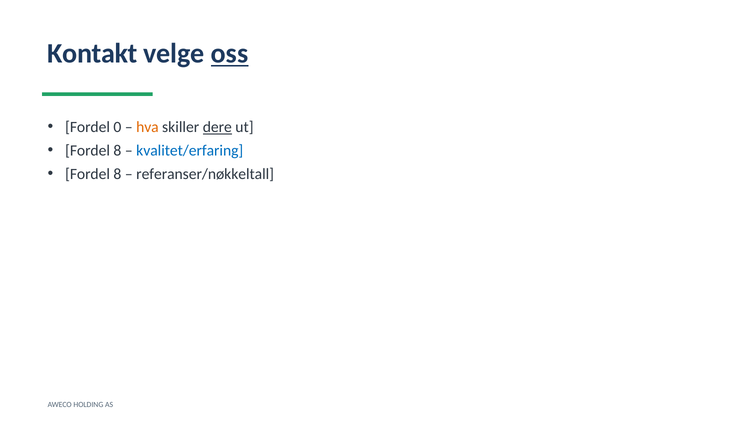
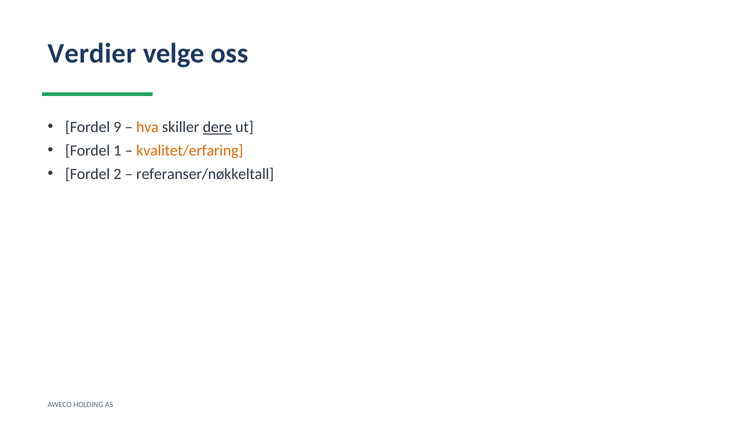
Kontakt: Kontakt -> Verdier
oss underline: present -> none
0: 0 -> 9
8 at (117, 150): 8 -> 1
kvalitet/erfaring colour: blue -> orange
8 at (117, 174): 8 -> 2
